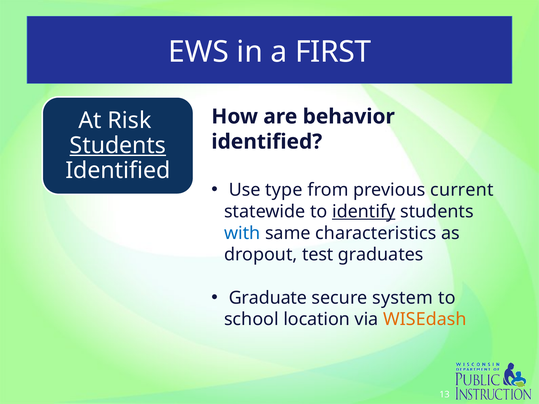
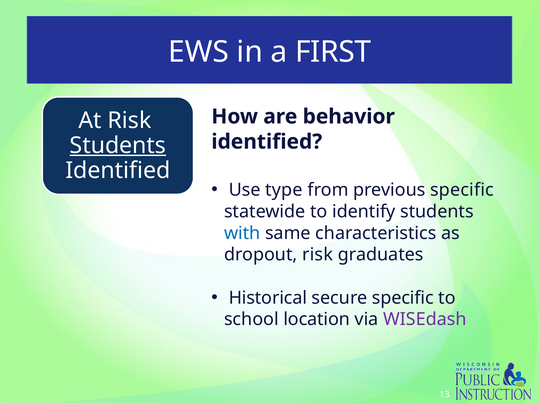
previous current: current -> specific
identify underline: present -> none
dropout test: test -> risk
Graduate: Graduate -> Historical
secure system: system -> specific
WISEdash colour: orange -> purple
